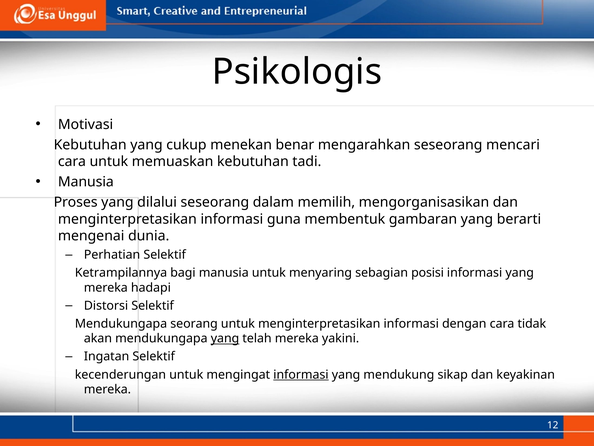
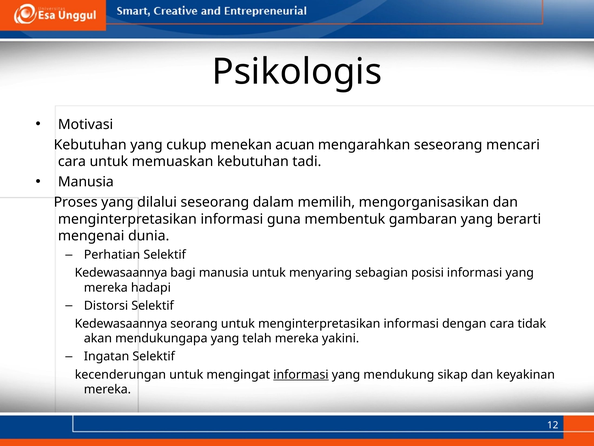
benar: benar -> acuan
Ketrampilannya at (121, 273): Ketrampilannya -> Kedewasaannya
Mendukungapa at (121, 323): Mendukungapa -> Kedewasaannya
yang at (225, 338) underline: present -> none
